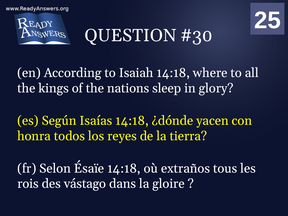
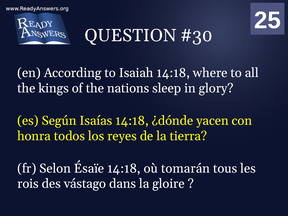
extraños: extraños -> tomarán
